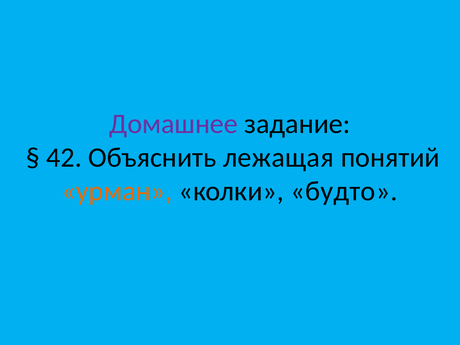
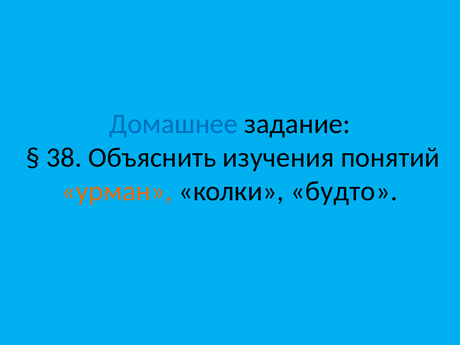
Домашнее colour: purple -> blue
42: 42 -> 38
лежащая: лежащая -> изучения
